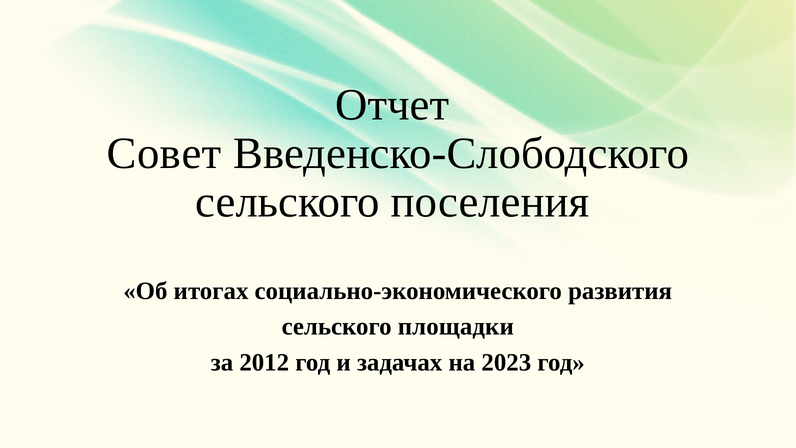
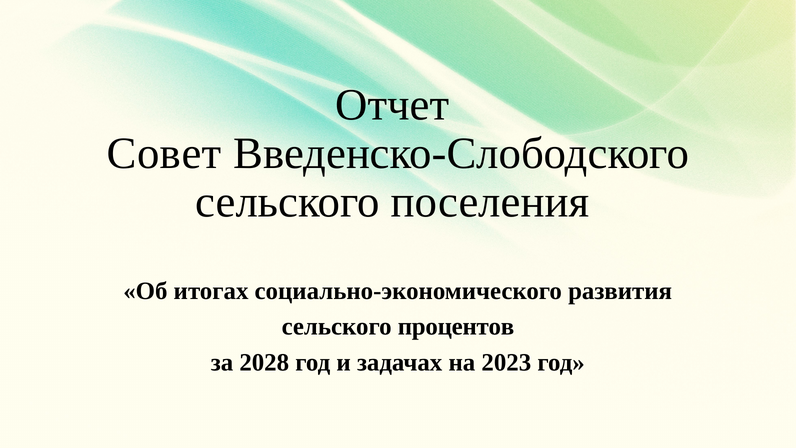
площадки: площадки -> процентов
2012: 2012 -> 2028
